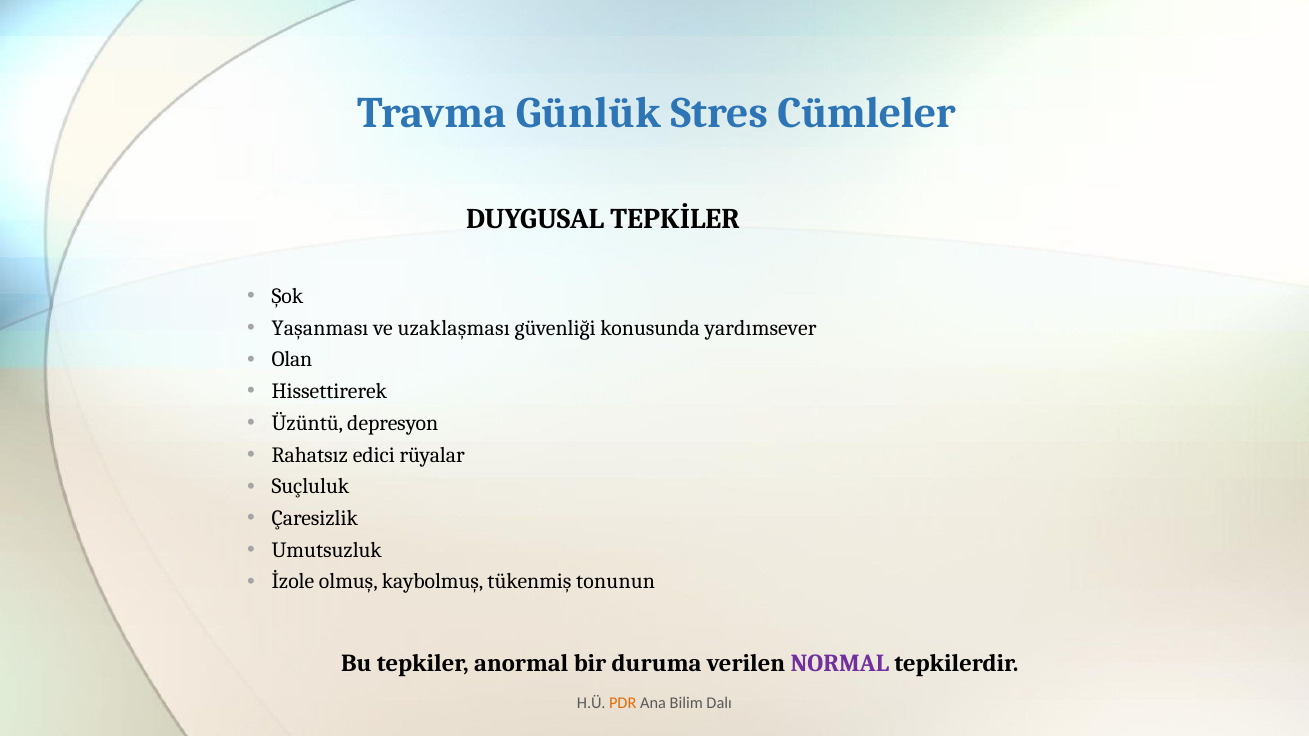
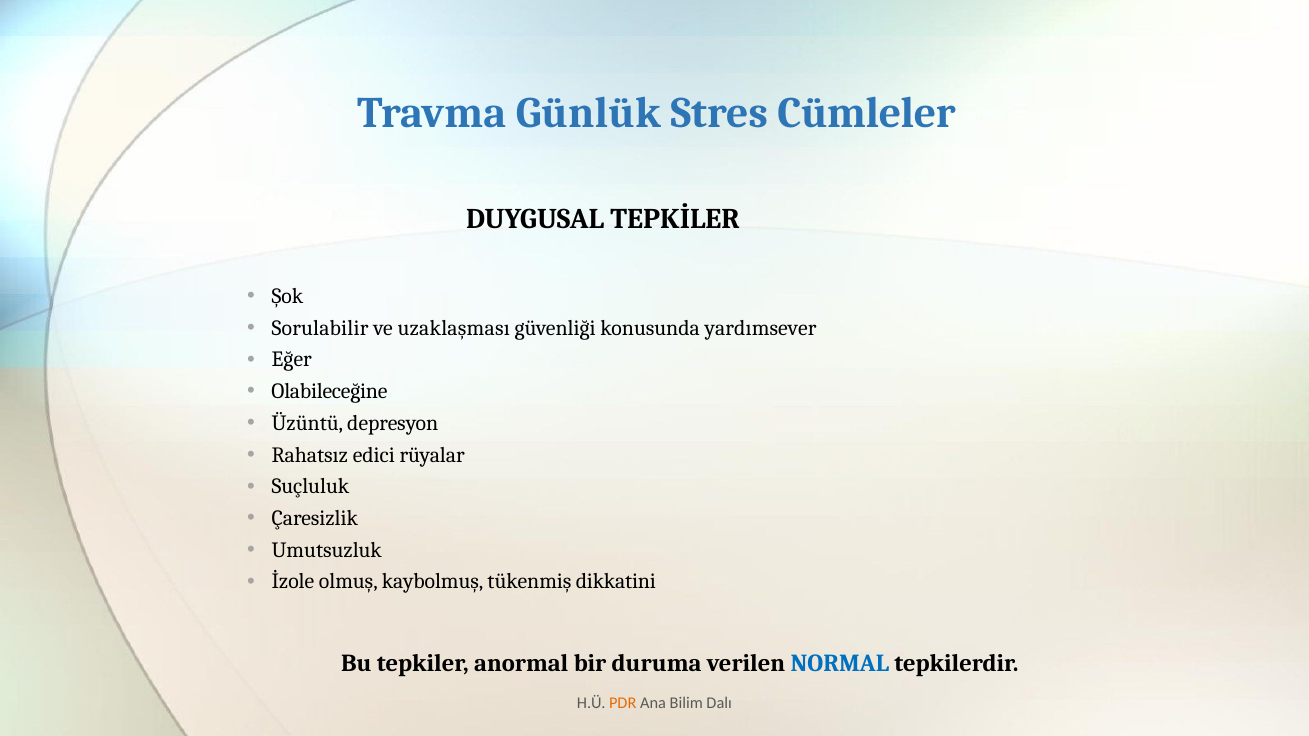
Yaşanması: Yaşanması -> Sorulabilir
Olan: Olan -> Eğer
Hissettirerek: Hissettirerek -> Olabileceğine
tonunun: tonunun -> dikkatini
NORMAL colour: purple -> blue
